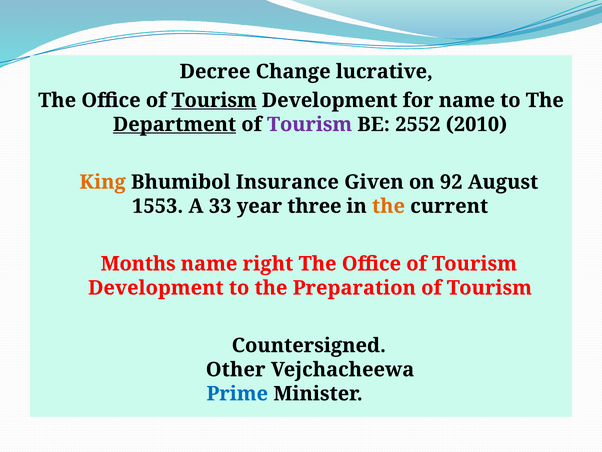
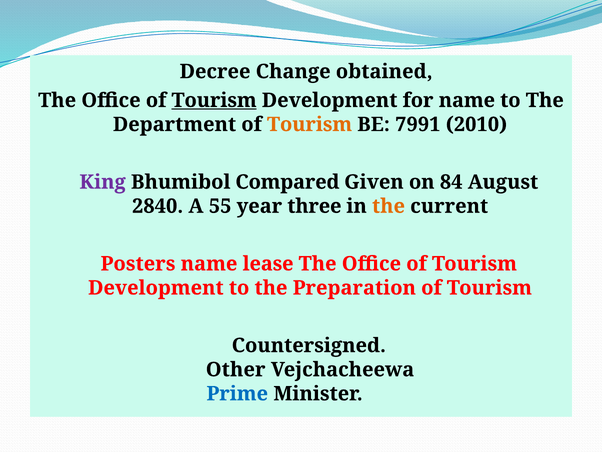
lucrative: lucrative -> obtained
Department underline: present -> none
Tourism at (310, 124) colour: purple -> orange
2552: 2552 -> 7991
King colour: orange -> purple
Insurance: Insurance -> Compared
92: 92 -> 84
1553: 1553 -> 2840
33: 33 -> 55
Months: Months -> Posters
right: right -> lease
